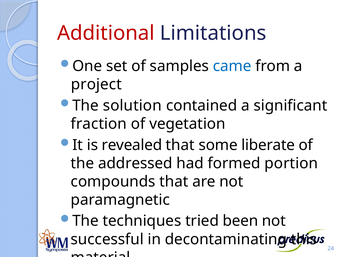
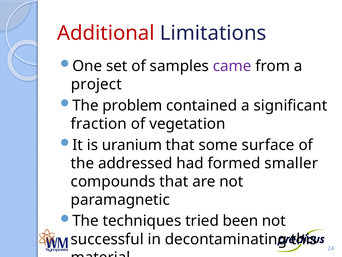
came colour: blue -> purple
solution: solution -> problem
revealed: revealed -> uranium
liberate: liberate -> surface
portion: portion -> smaller
